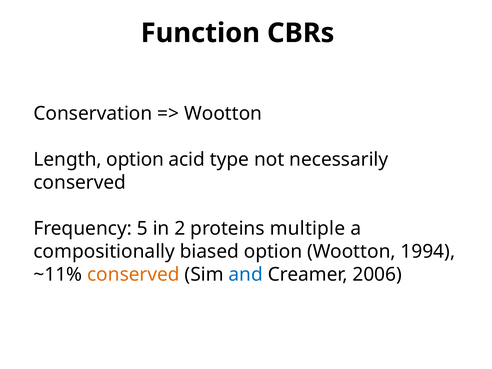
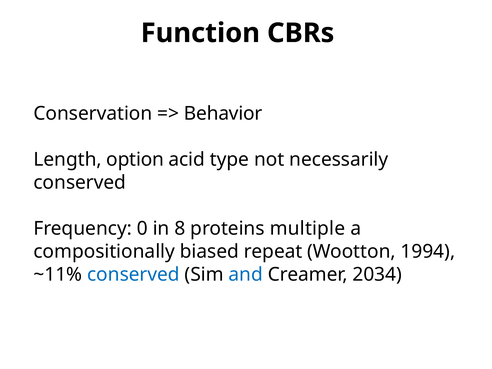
Wootton at (223, 114): Wootton -> Behavior
5: 5 -> 0
2: 2 -> 8
biased option: option -> repeat
conserved at (133, 274) colour: orange -> blue
2006: 2006 -> 2034
